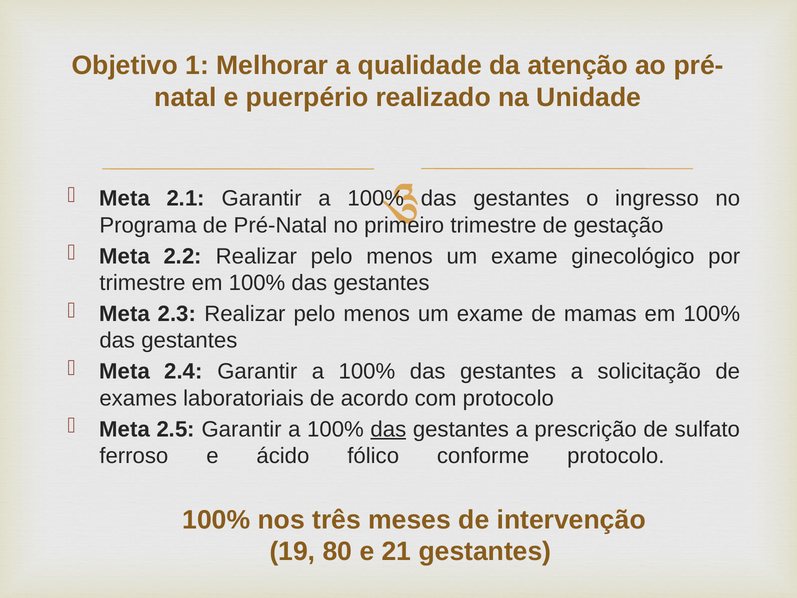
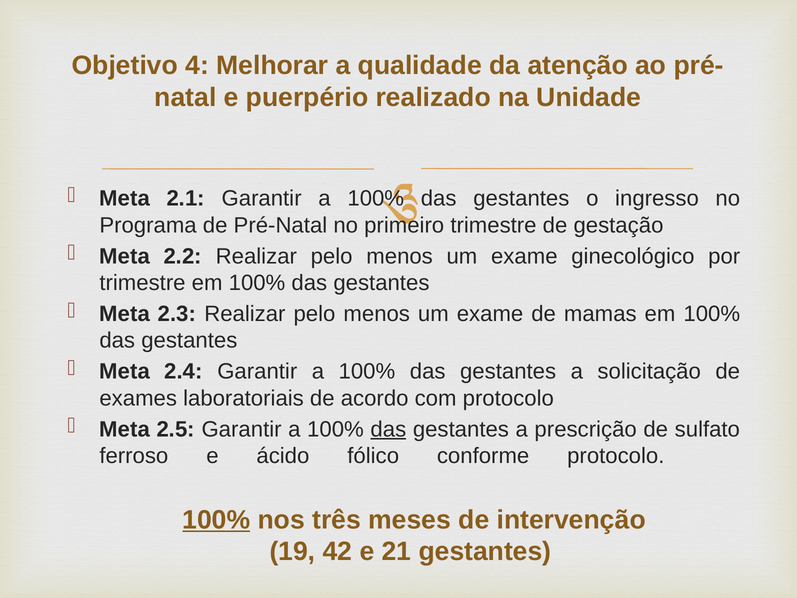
1: 1 -> 4
100% at (216, 520) underline: none -> present
80: 80 -> 42
